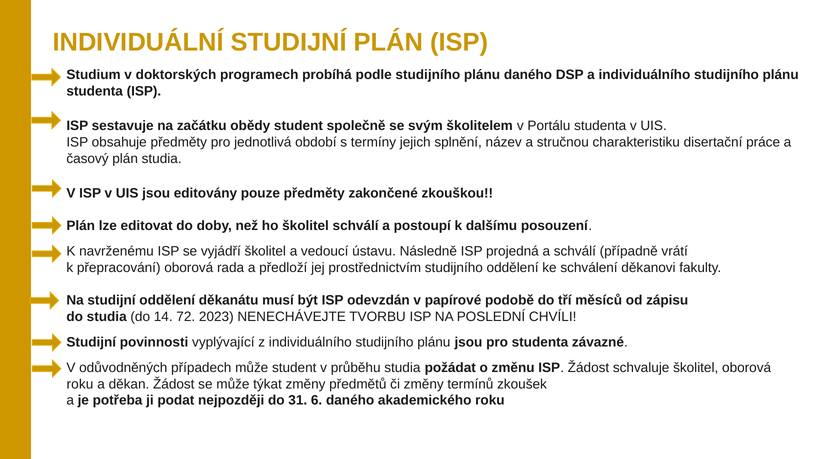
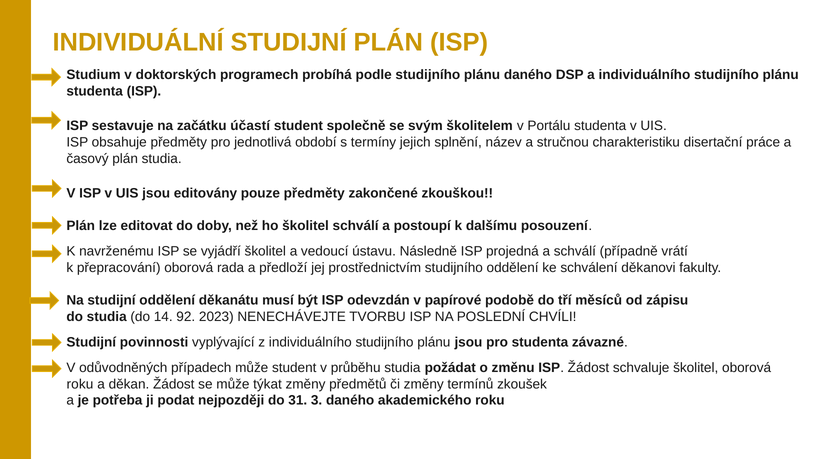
obědy: obědy -> účastí
72: 72 -> 92
6: 6 -> 3
